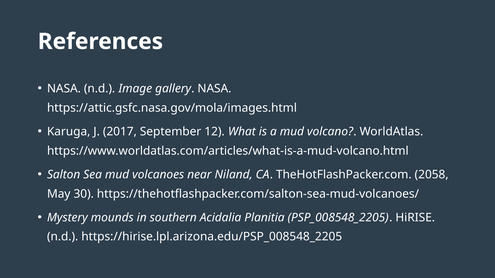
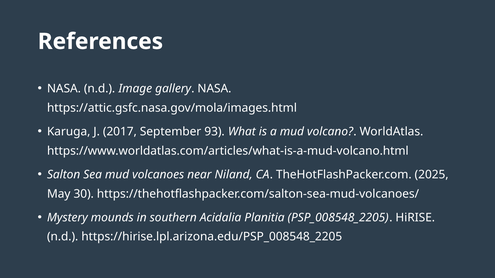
12: 12 -> 93
2058: 2058 -> 2025
